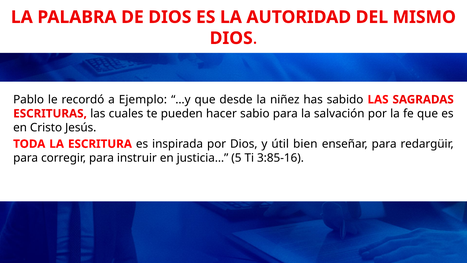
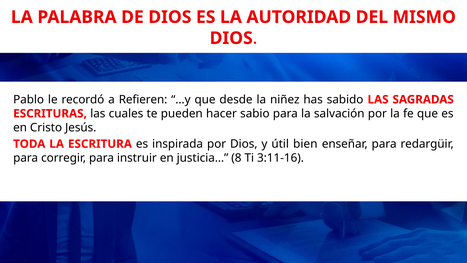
Ejemplo: Ejemplo -> Refieren
5: 5 -> 8
3:85-16: 3:85-16 -> 3:11-16
